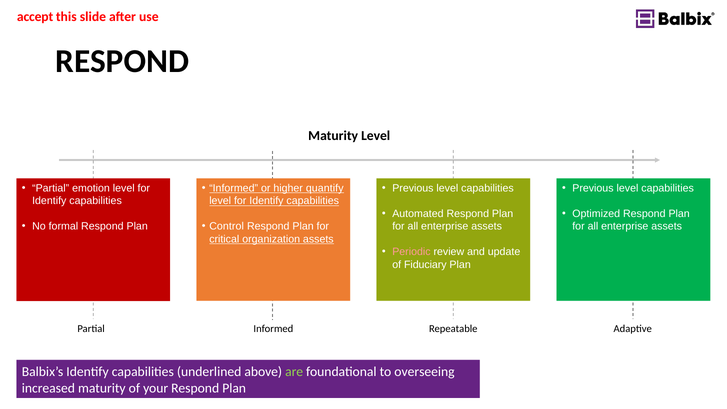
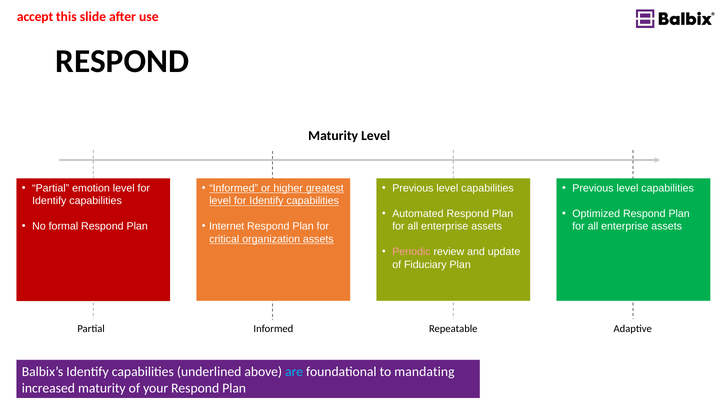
quantify: quantify -> greatest
Control: Control -> Internet
are colour: light green -> light blue
overseeing: overseeing -> mandating
